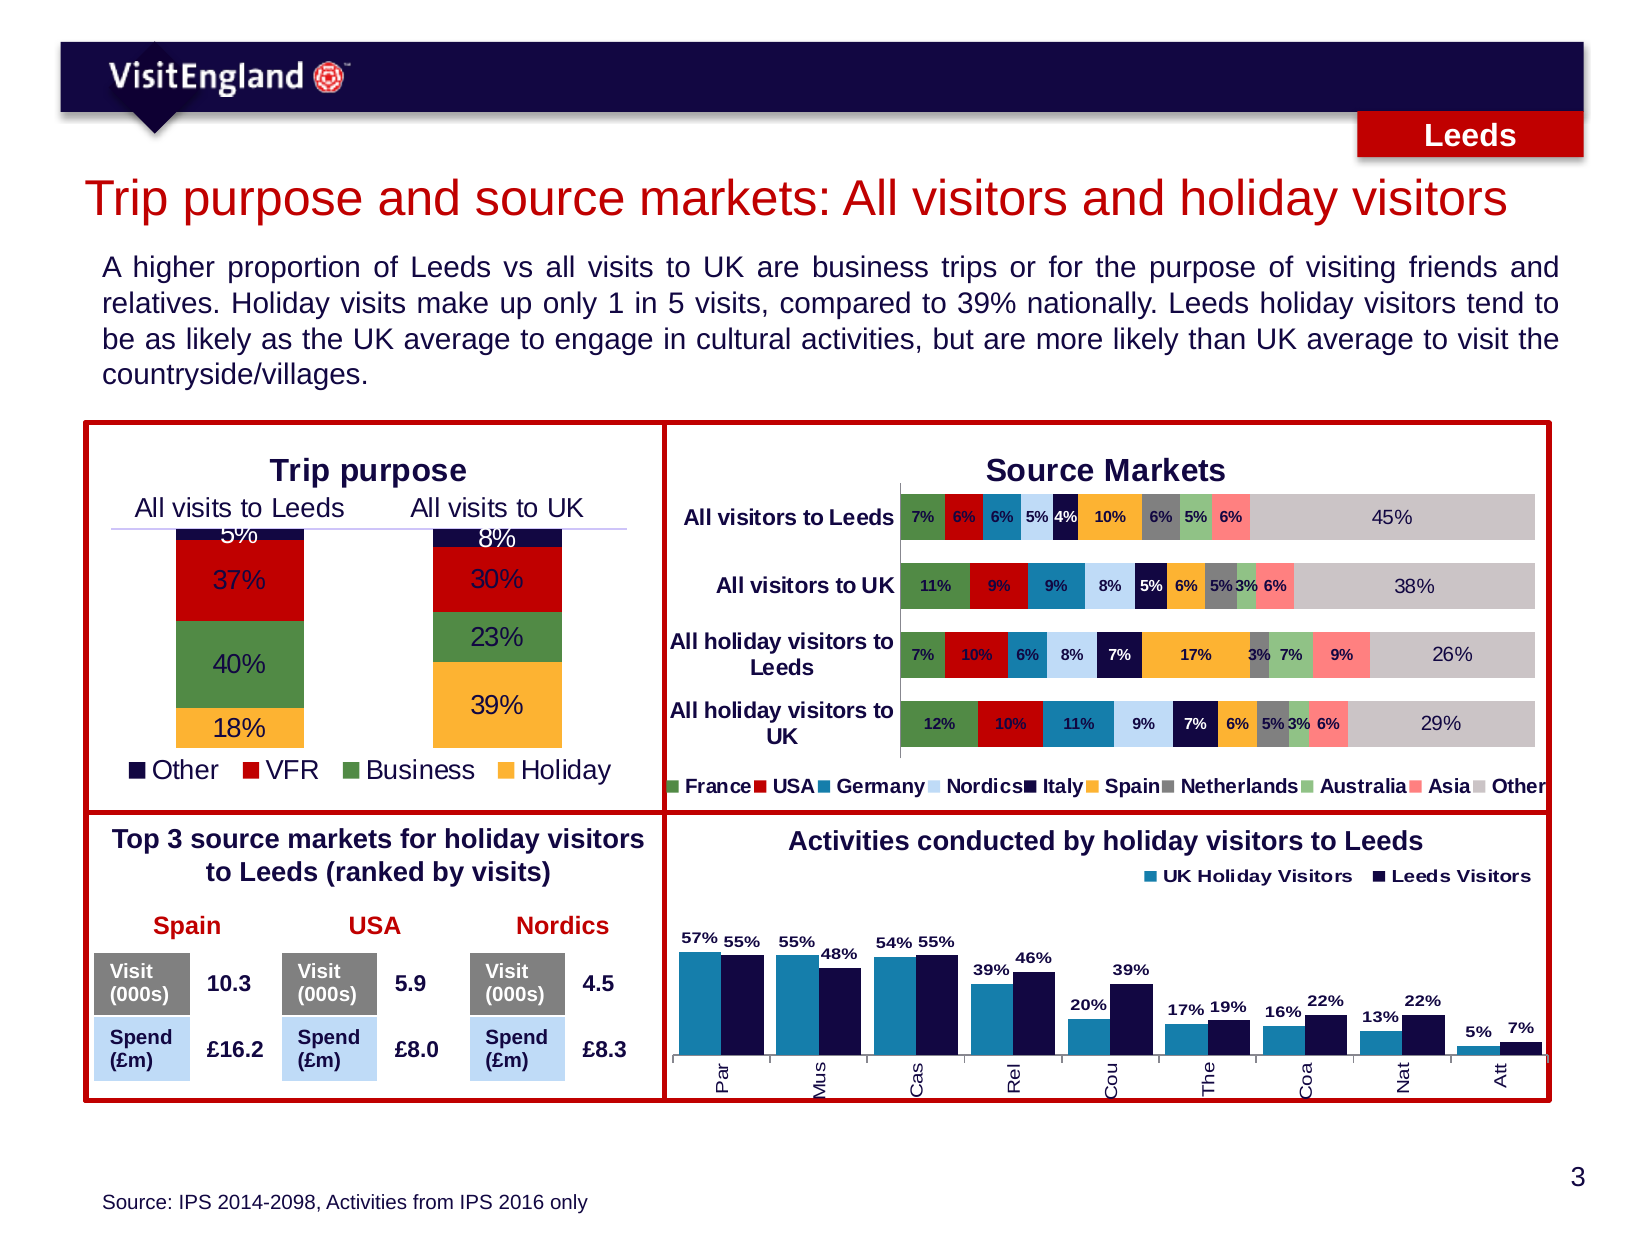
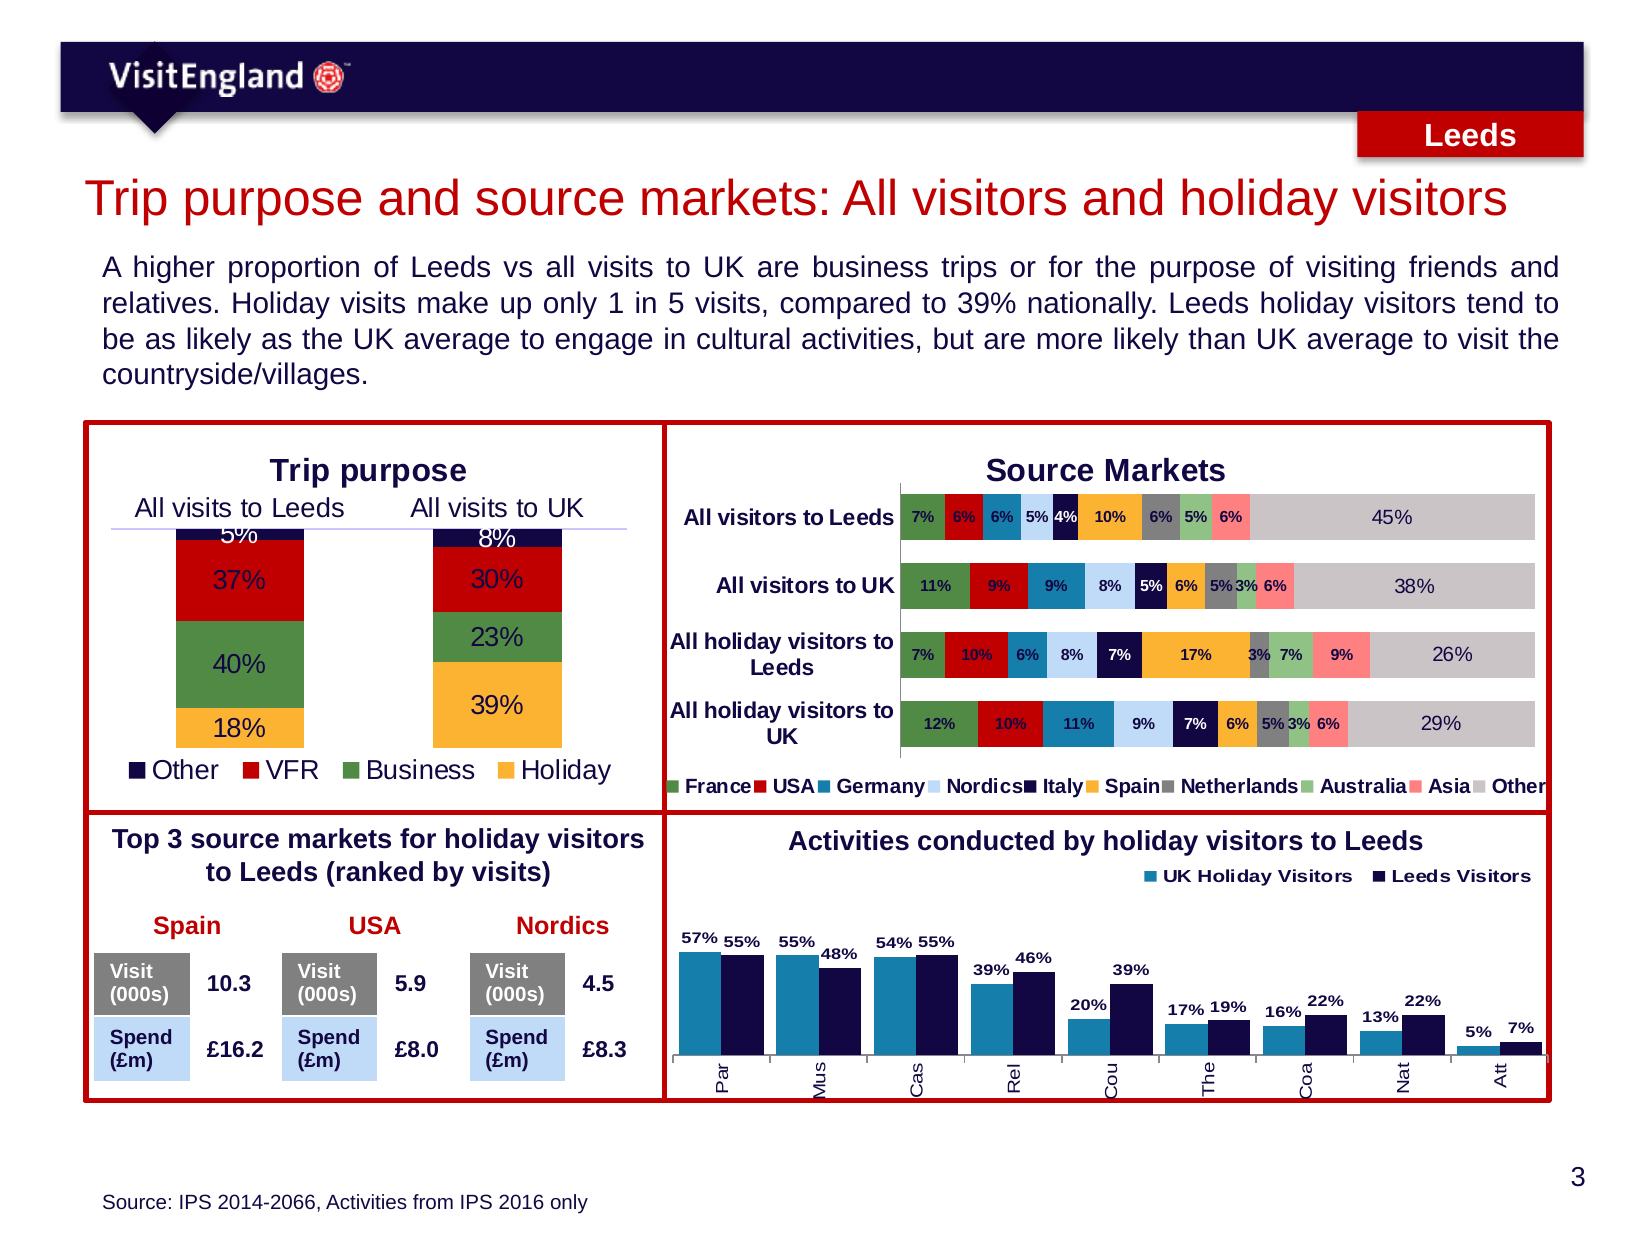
2014-2098: 2014-2098 -> 2014-2066
